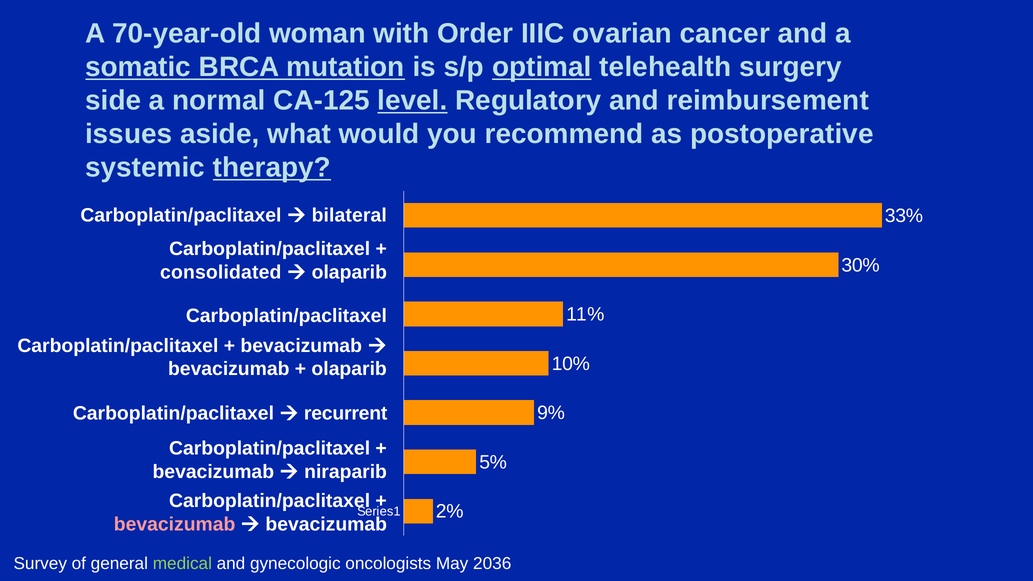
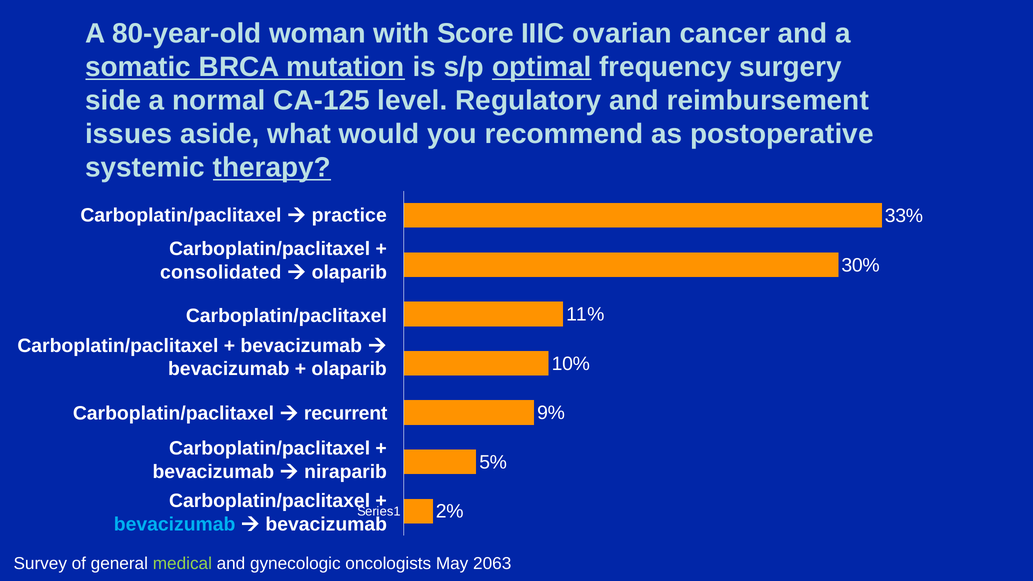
70-year-old: 70-year-old -> 80-year-old
Order: Order -> Score
telehealth: telehealth -> frequency
level underline: present -> none
bilateral: bilateral -> practice
bevacizumab at (175, 524) colour: pink -> light blue
2036: 2036 -> 2063
